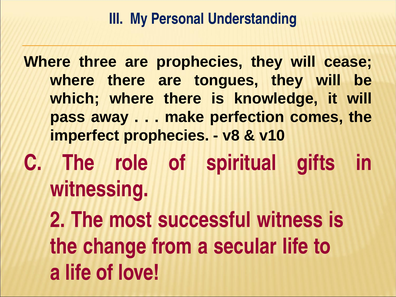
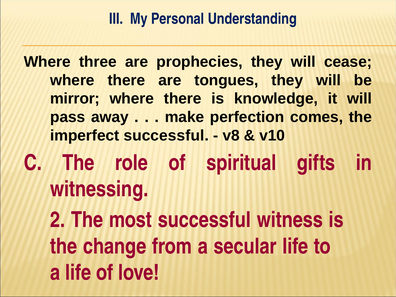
which: which -> mirror
imperfect prophecies: prophecies -> successful
